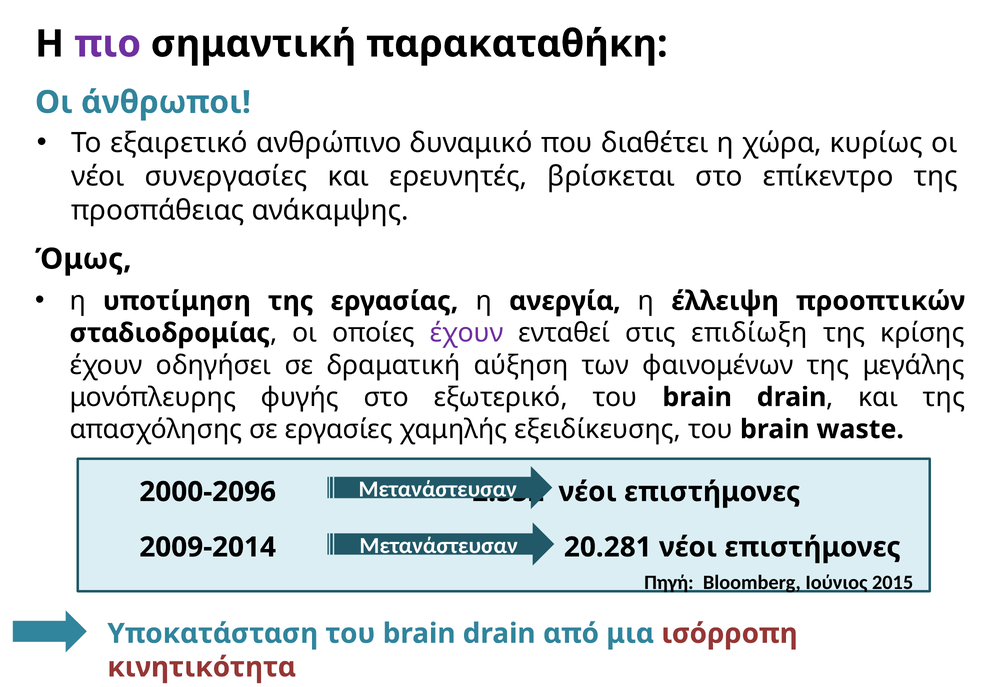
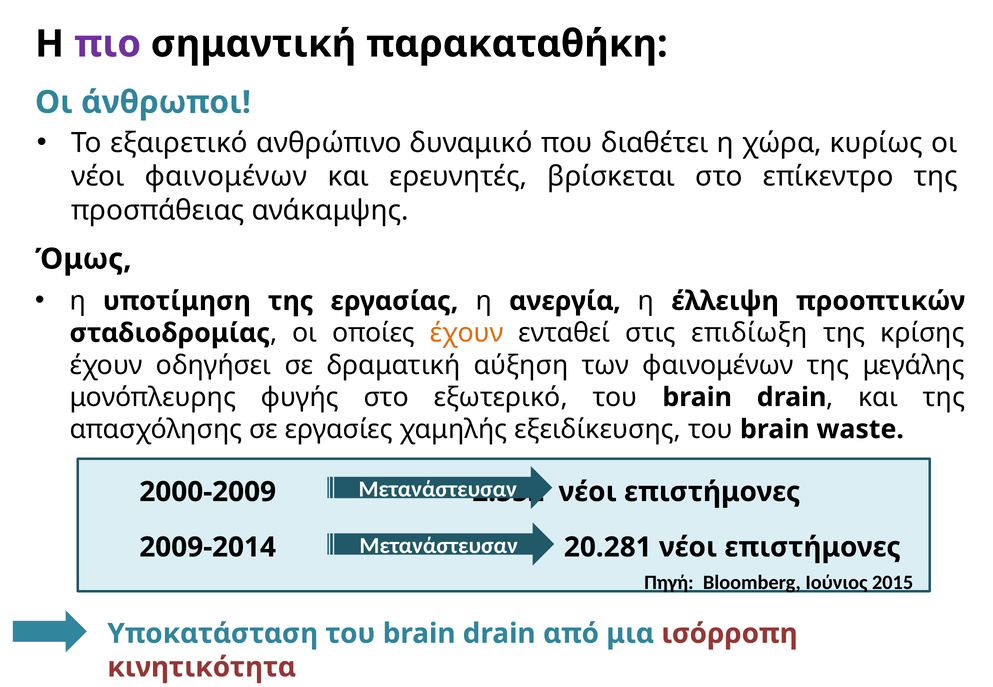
νέοι συνεργασίες: συνεργασίες -> φαινομένων
έχουν at (467, 333) colour: purple -> orange
2000-2096: 2000-2096 -> 2000-2009
